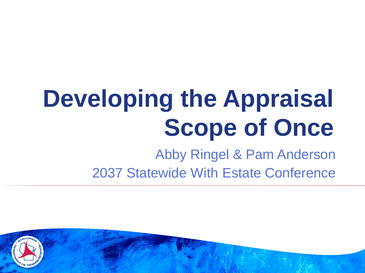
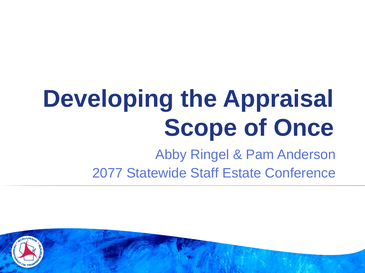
2037: 2037 -> 2077
With: With -> Staff
